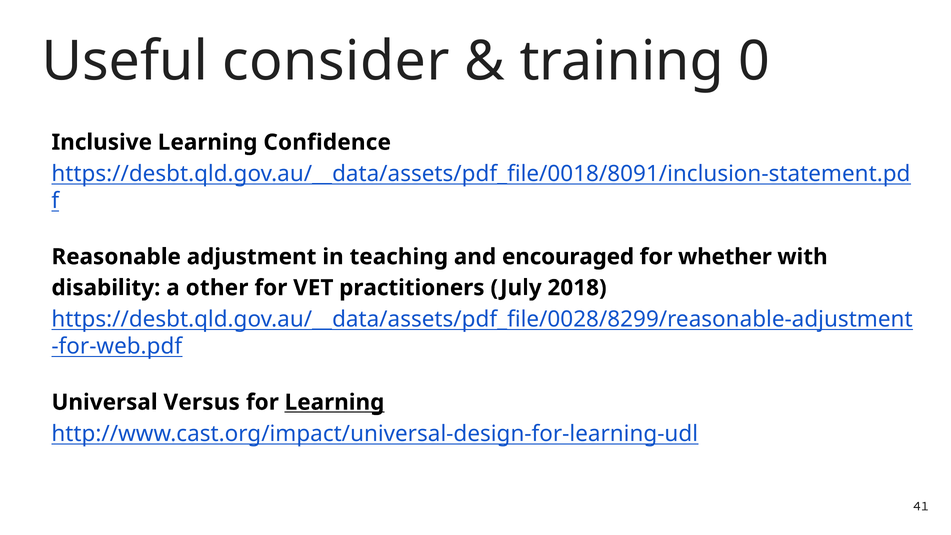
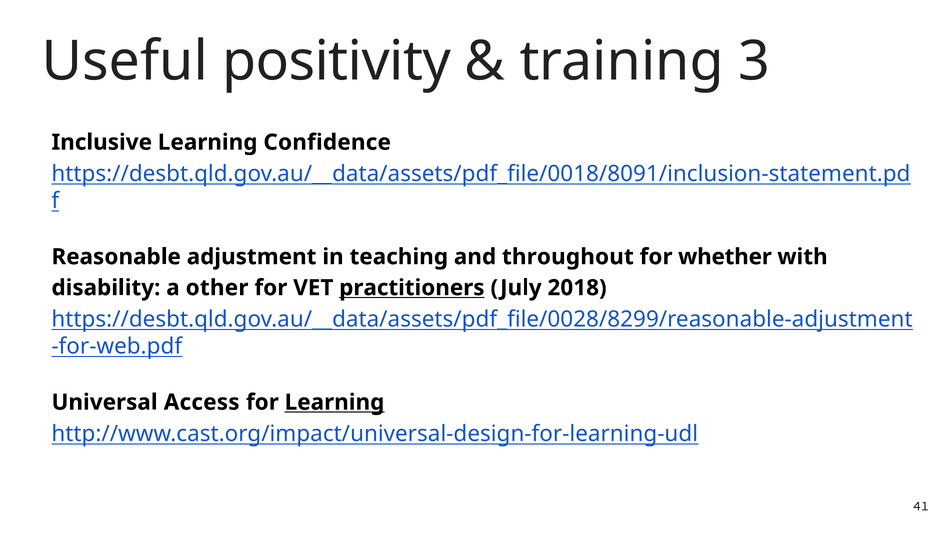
consider: consider -> positivity
0: 0 -> 3
encouraged: encouraged -> throughout
practitioners underline: none -> present
Versus: Versus -> Access
